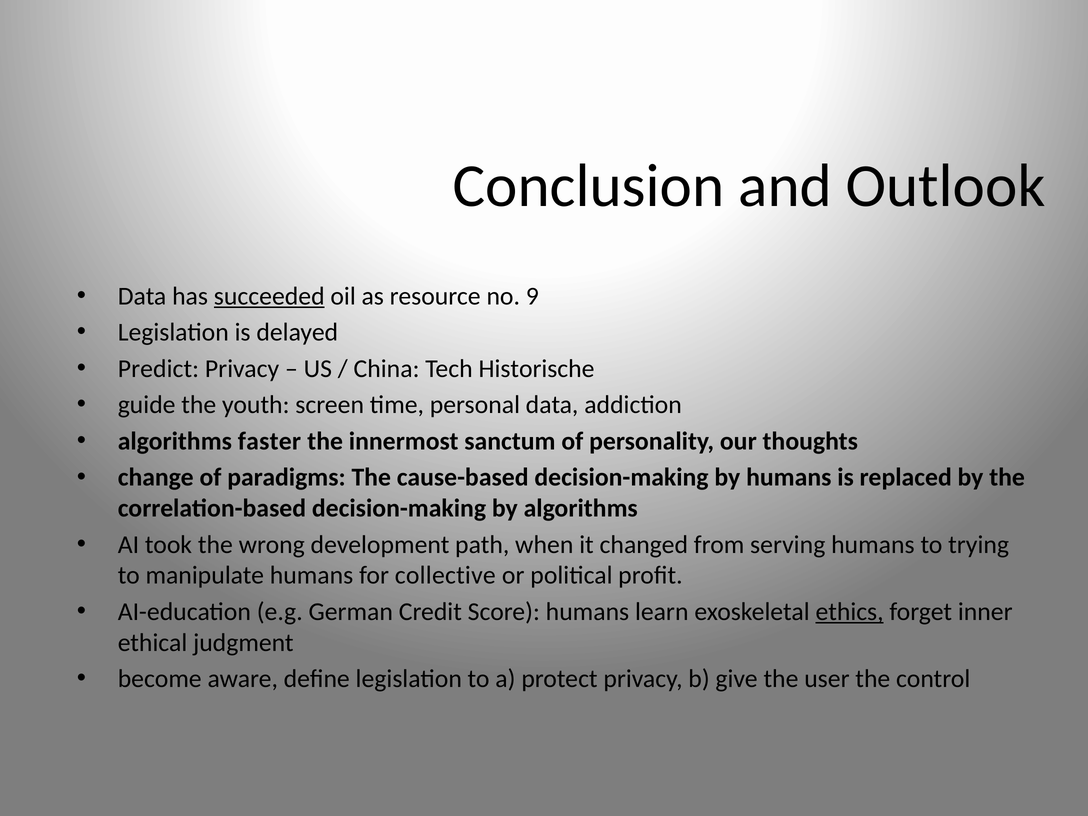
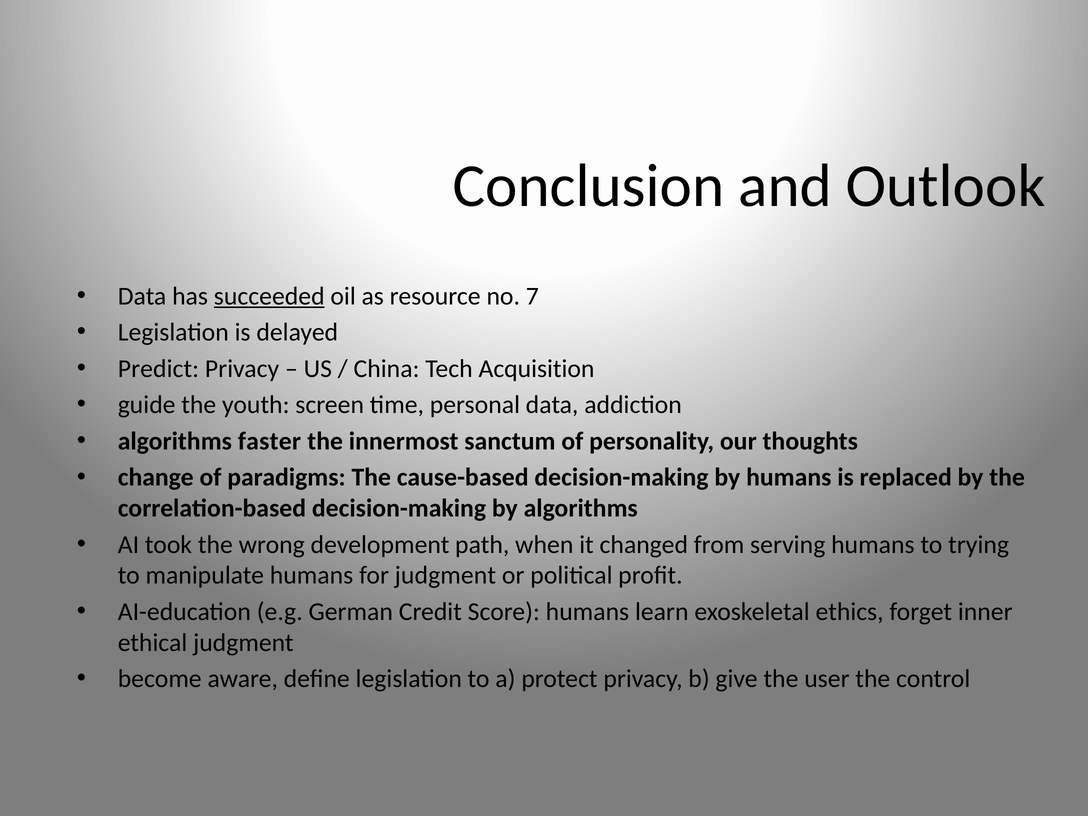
9: 9 -> 7
Historische: Historische -> Acquisition
for collective: collective -> judgment
ethics underline: present -> none
